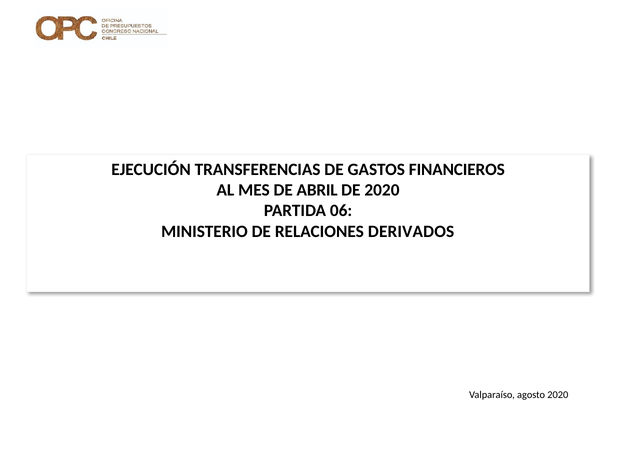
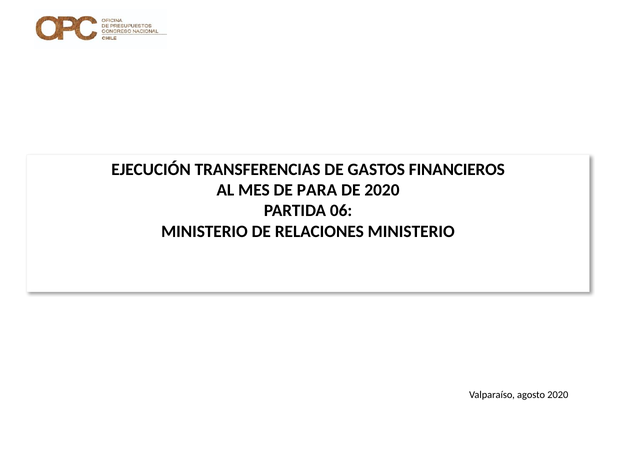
ABRIL: ABRIL -> PARA
RELACIONES DERIVADOS: DERIVADOS -> MINISTERIO
